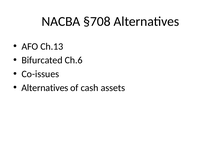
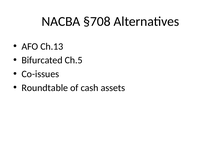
Ch.6: Ch.6 -> Ch.5
Alternatives at (45, 88): Alternatives -> Roundtable
